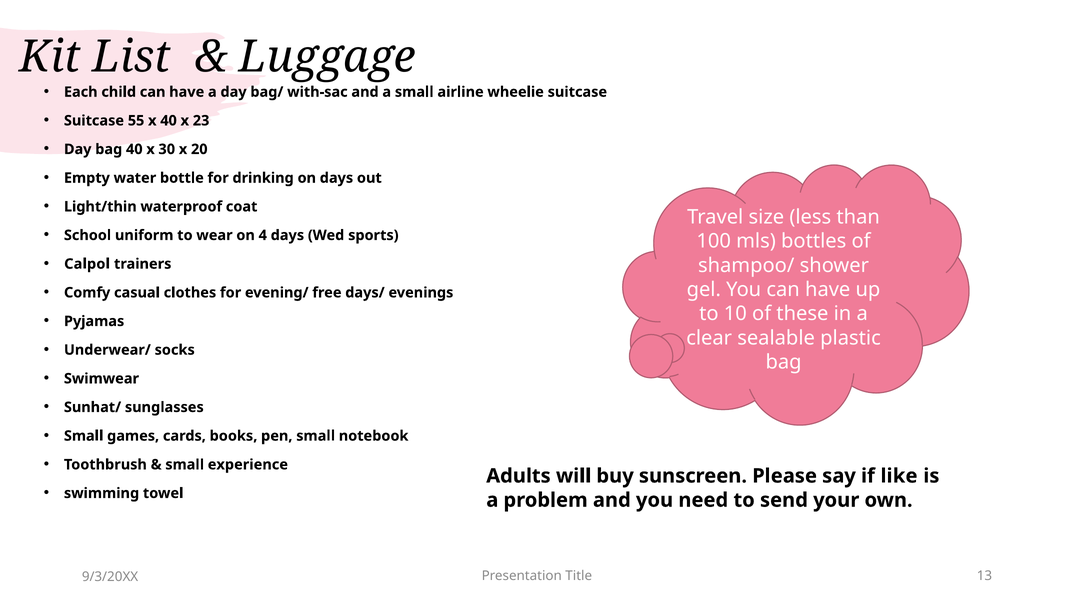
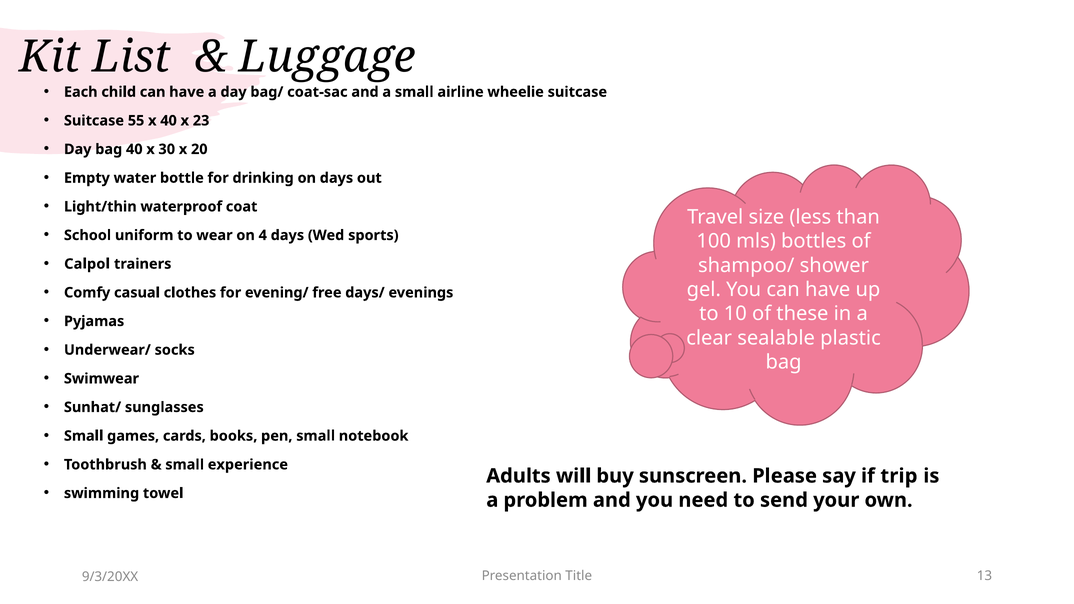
with-sac: with-sac -> coat-sac
like: like -> trip
